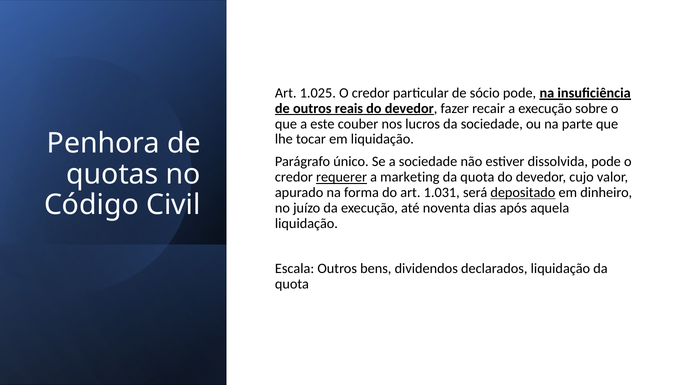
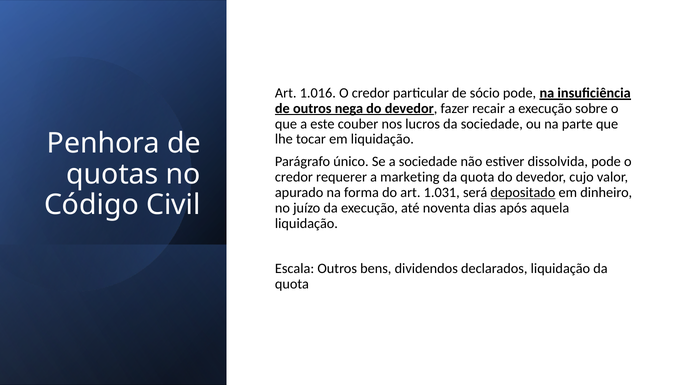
1.025: 1.025 -> 1.016
reais: reais -> nega
requerer underline: present -> none
